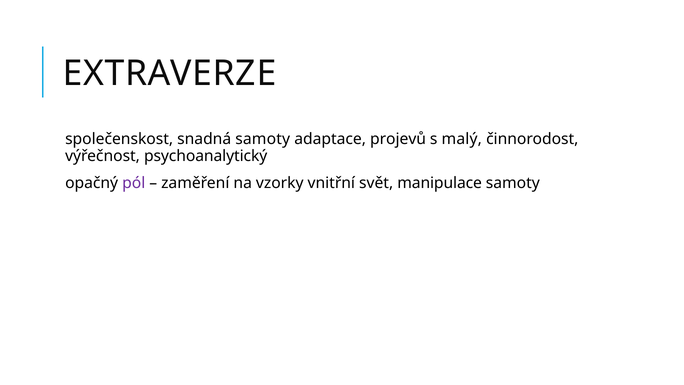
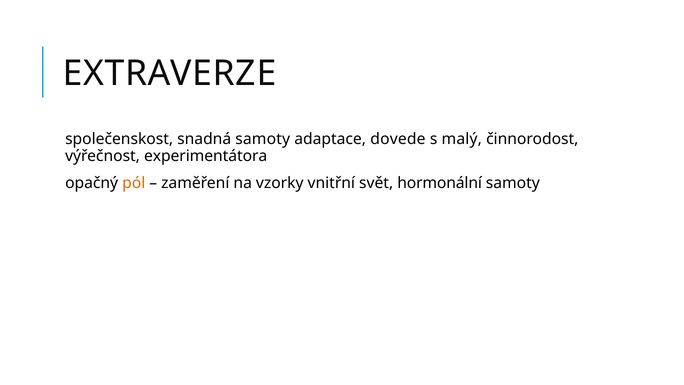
projevů: projevů -> dovede
psychoanalytický: psychoanalytický -> experimentátora
pól colour: purple -> orange
manipulace: manipulace -> hormonální
